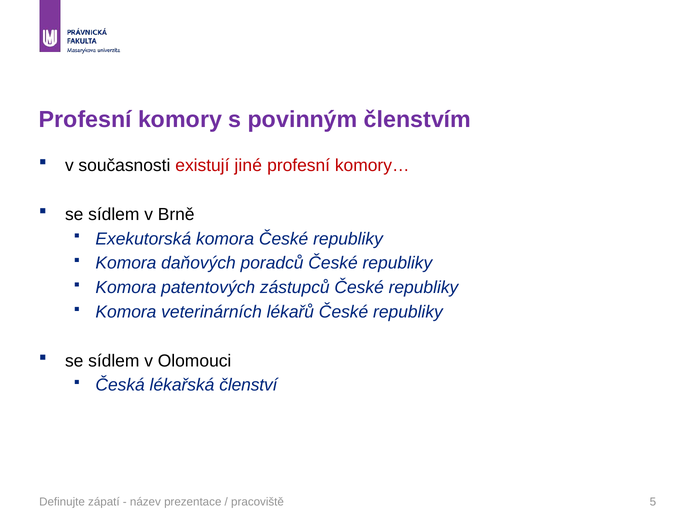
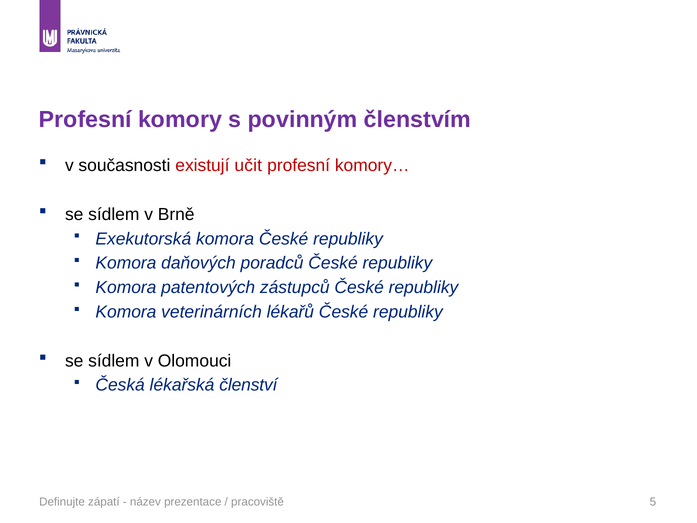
jiné: jiné -> učit
